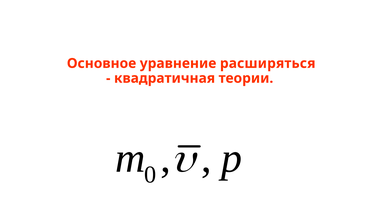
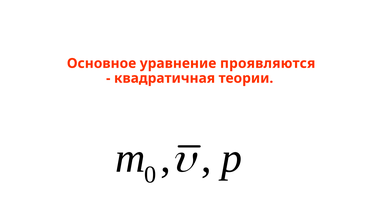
расширяться: расширяться -> проявляются
